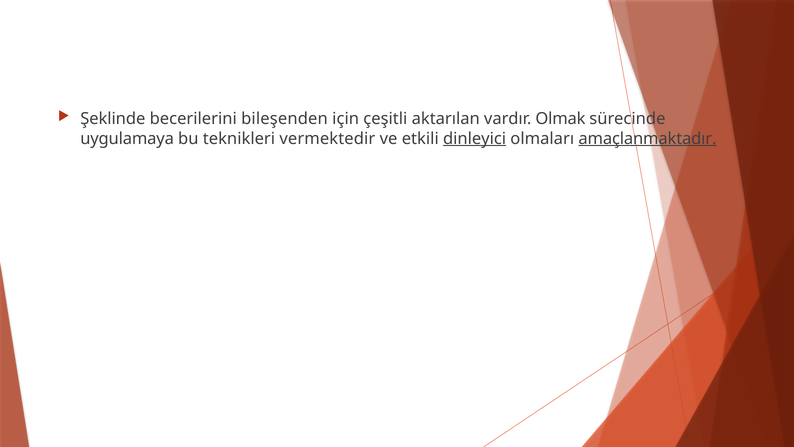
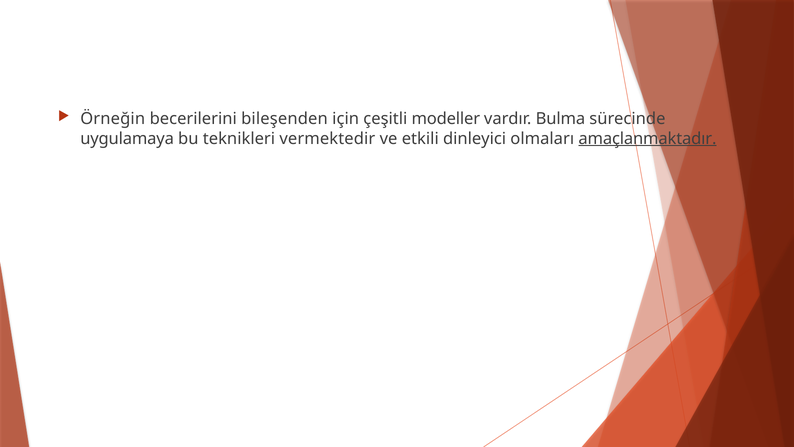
Şeklinde: Şeklinde -> Örneğin
aktarılan: aktarılan -> modeller
Olmak: Olmak -> Bulma
dinleyici underline: present -> none
